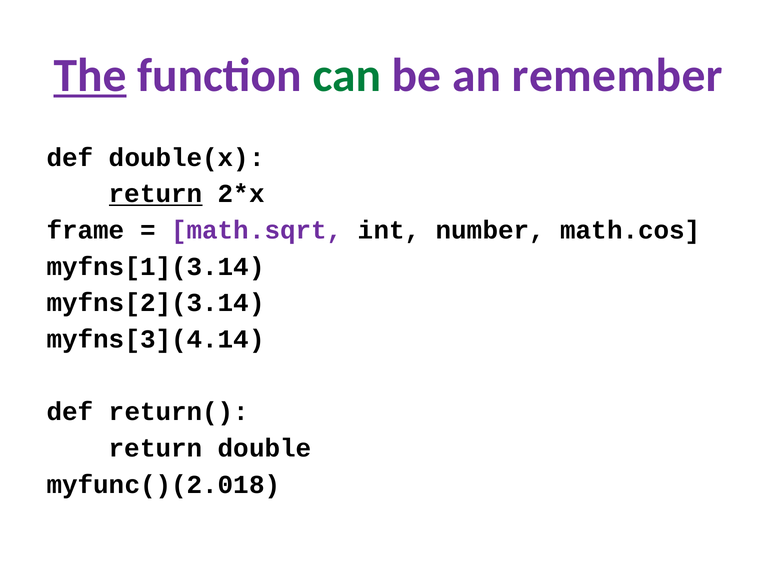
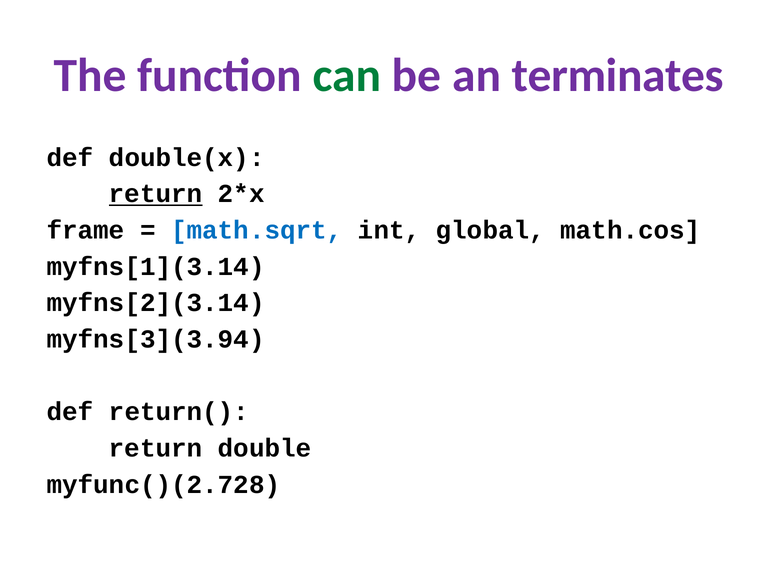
The underline: present -> none
remember: remember -> terminates
math.sqrt colour: purple -> blue
number: number -> global
myfns[3](4.14: myfns[3](4.14 -> myfns[3](3.94
myfunc()(2.018: myfunc()(2.018 -> myfunc()(2.728
